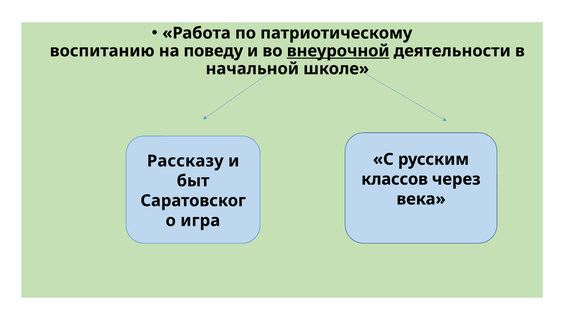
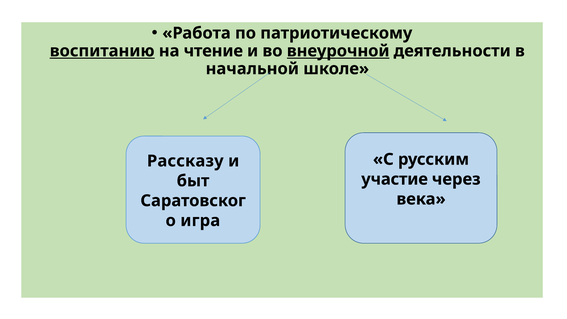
воспитанию underline: none -> present
поведу: поведу -> чтение
классов: классов -> участие
